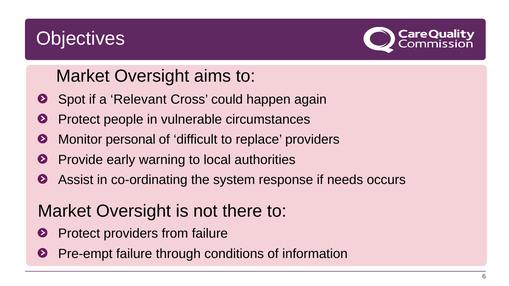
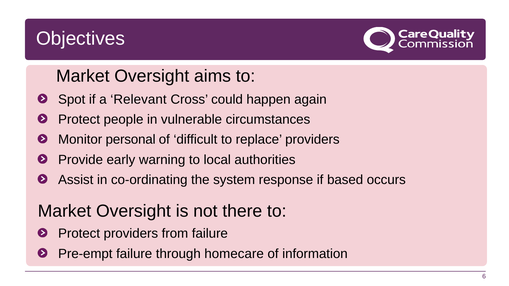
needs: needs -> based
conditions: conditions -> homecare
